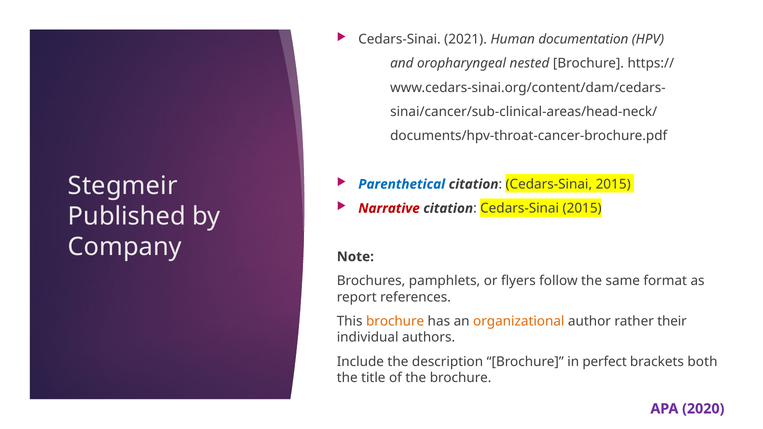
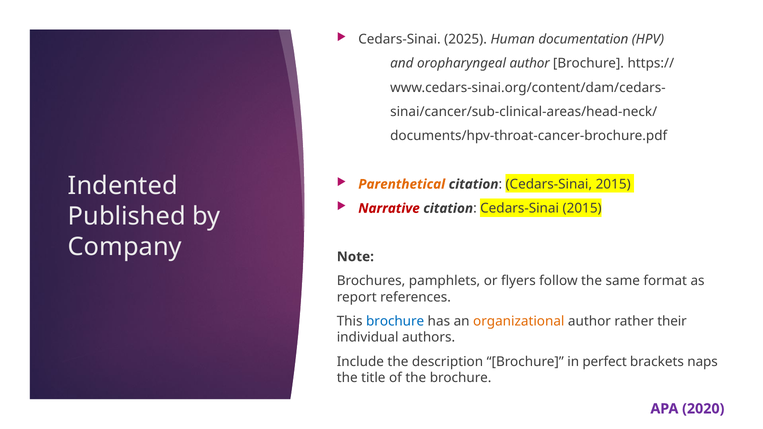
2021: 2021 -> 2025
oropharyngeal nested: nested -> author
Parenthetical colour: blue -> orange
Stegmeir: Stegmeir -> Indented
brochure at (395, 321) colour: orange -> blue
both: both -> naps
